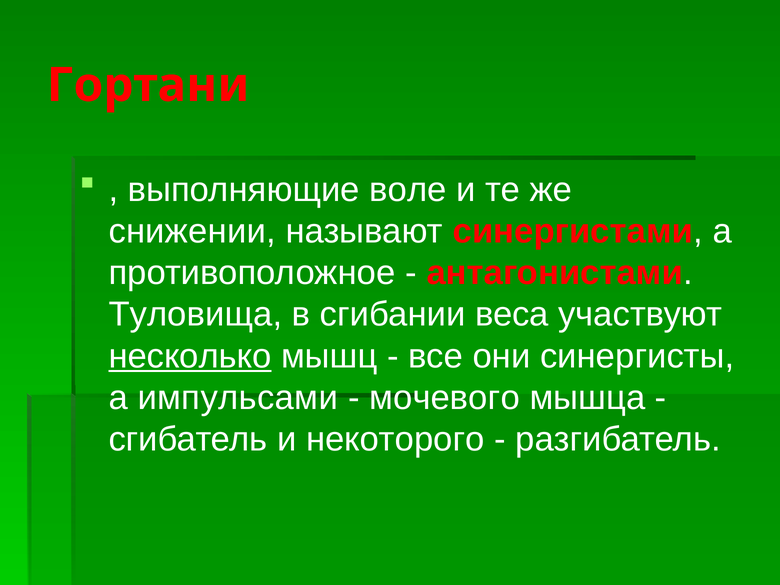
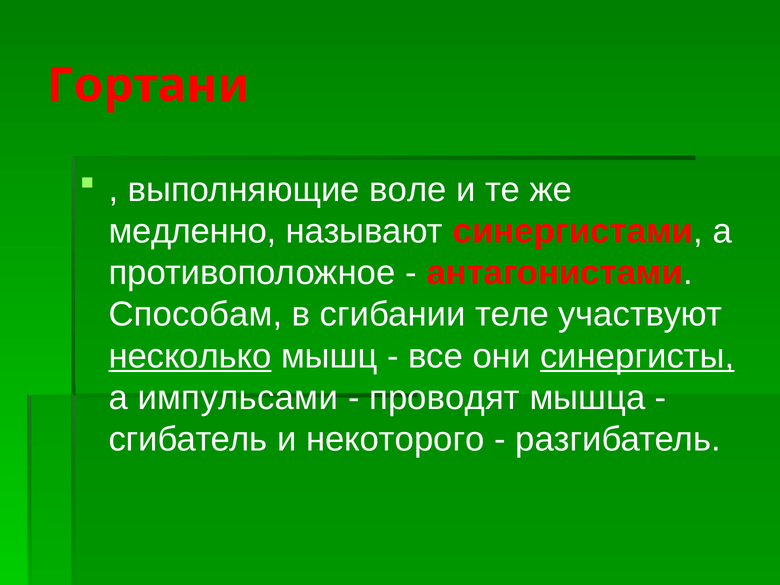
снижении: снижении -> медленно
Туловища: Туловища -> Способам
веса: веса -> теле
синергисты underline: none -> present
мочевого: мочевого -> проводят
